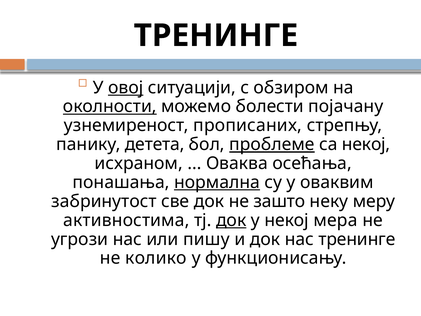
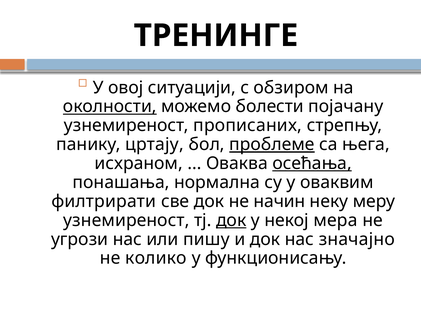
овој underline: present -> none
детета: детета -> цртају
са некој: некој -> њега
осећања underline: none -> present
нормална underline: present -> none
забринутост: забринутост -> филтрирати
зашто: зашто -> начин
активностима at (126, 220): активностима -> узнемиреност
нас тренинге: тренинге -> значајно
